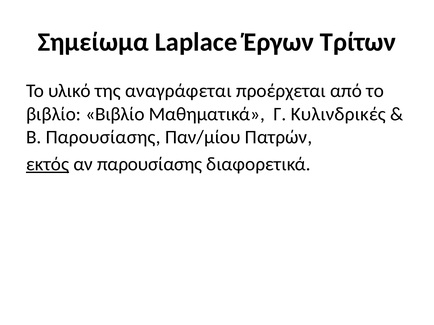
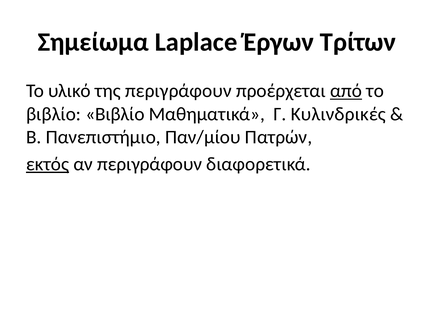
της αναγράφεται: αναγράφεται -> περιγράφουν
από underline: none -> present
Β Παρουσίασης: Παρουσίασης -> Πανεπιστήμιο
αν παρουσίασης: παρουσίασης -> περιγράφουν
